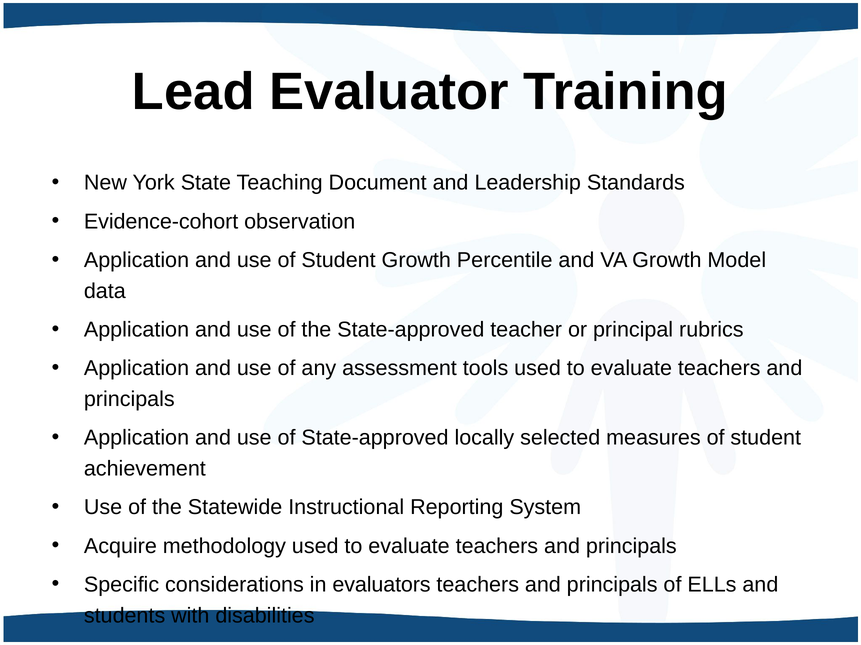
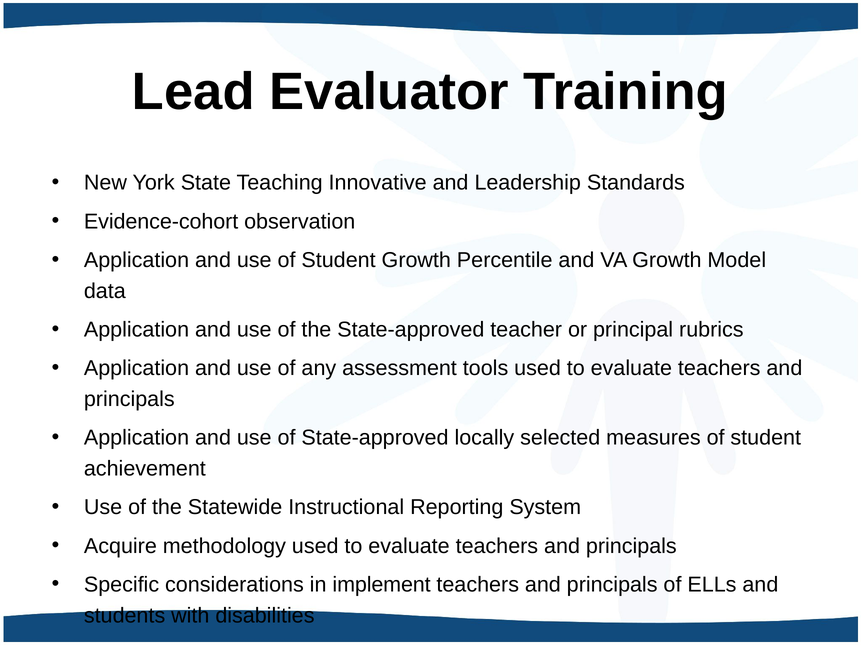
Document: Document -> Innovative
evaluators: evaluators -> implement
